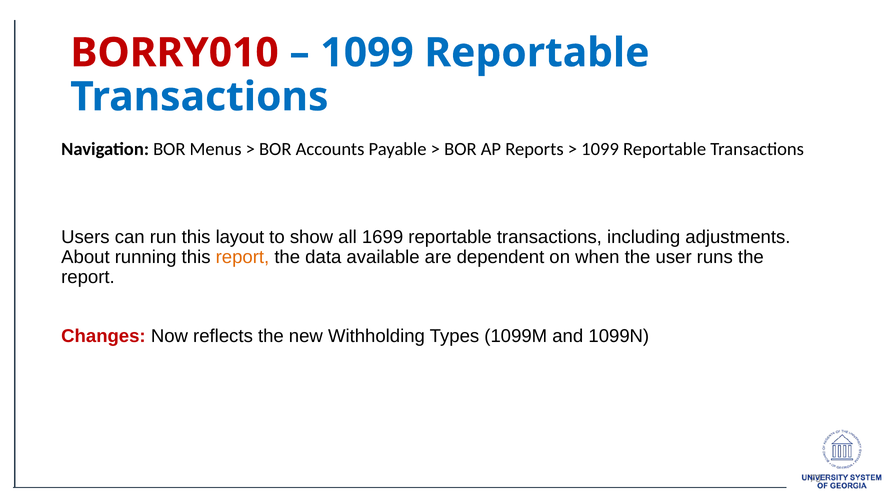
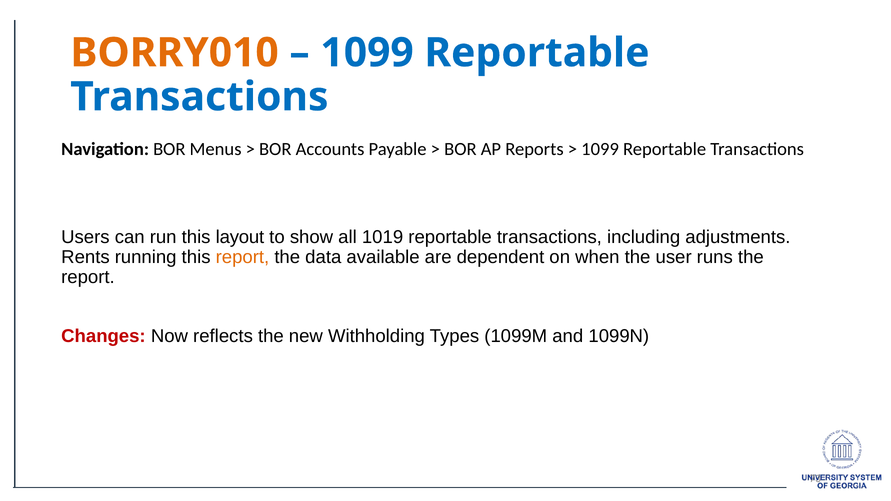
BORRY010 colour: red -> orange
1699: 1699 -> 1019
About: About -> Rents
